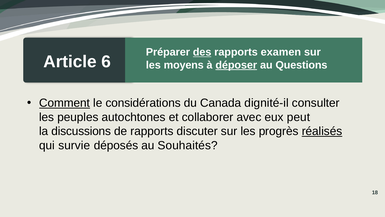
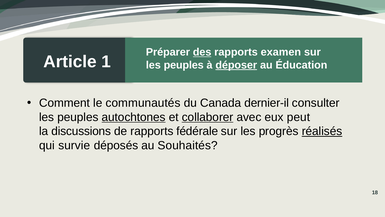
6: 6 -> 1
moyens at (184, 65): moyens -> peuples
Questions: Questions -> Éducation
Comment underline: present -> none
considérations: considérations -> communautés
dignité-il: dignité-il -> dernier-il
autochtones underline: none -> present
collaborer underline: none -> present
discuter: discuter -> fédérale
